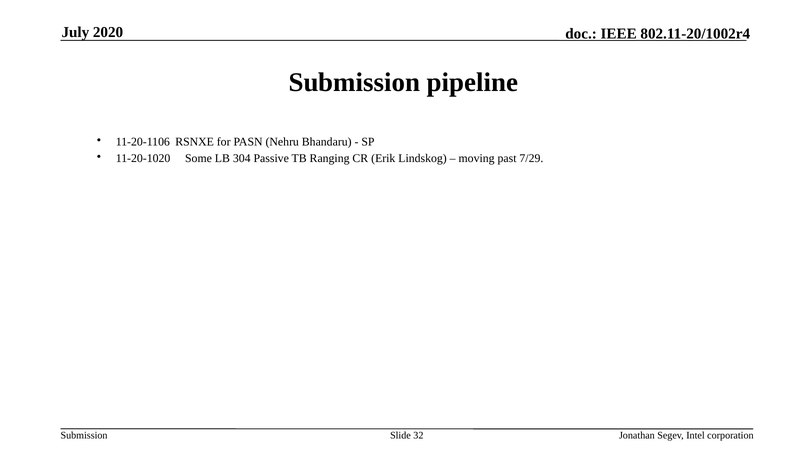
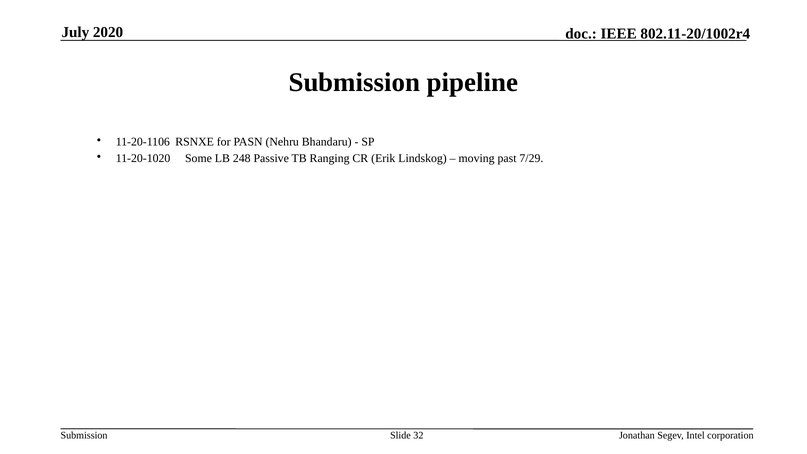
304: 304 -> 248
